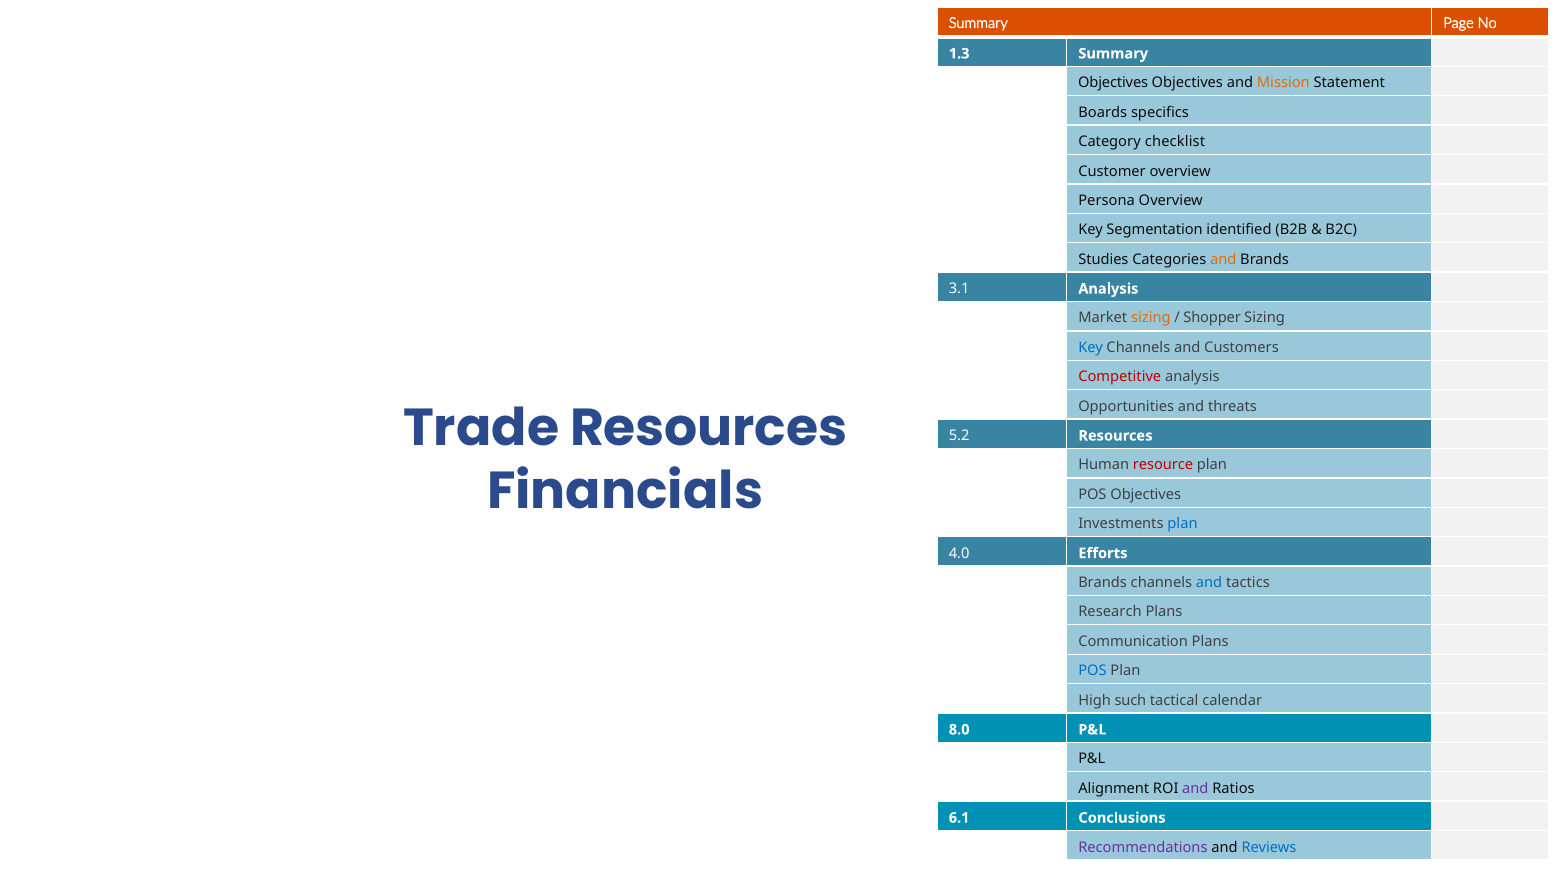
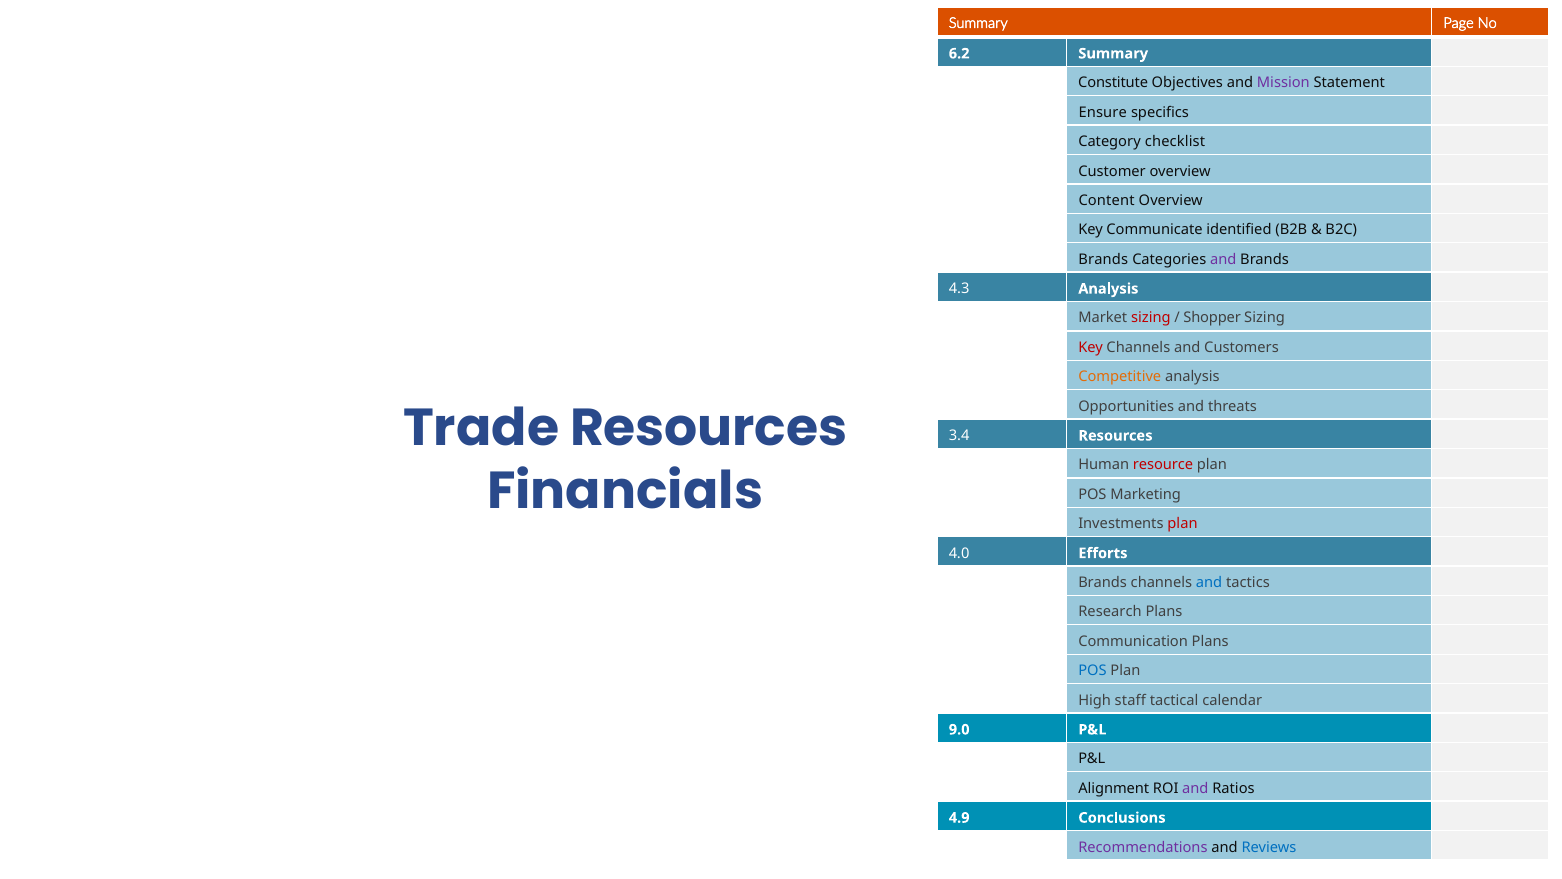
1.3: 1.3 -> 6.2
Objectives at (1113, 83): Objectives -> Constitute
Mission colour: orange -> purple
Boards: Boards -> Ensure
Persona: Persona -> Content
Segmentation: Segmentation -> Communicate
Studies at (1103, 259): Studies -> Brands
and at (1223, 259) colour: orange -> purple
3.1: 3.1 -> 4.3
sizing at (1151, 318) colour: orange -> red
Key at (1091, 347) colour: blue -> red
Competitive colour: red -> orange
5.2: 5.2 -> 3.4
POS Objectives: Objectives -> Marketing
plan at (1182, 524) colour: blue -> red
such: such -> staff
8.0: 8.0 -> 9.0
6.1: 6.1 -> 4.9
